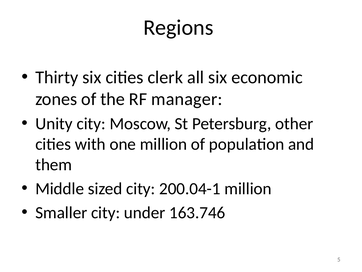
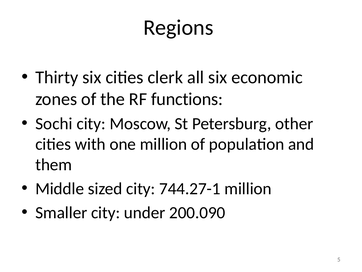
manager: manager -> functions
Unity: Unity -> Sochi
200.04-1: 200.04-1 -> 744.27-1
163.746: 163.746 -> 200.090
